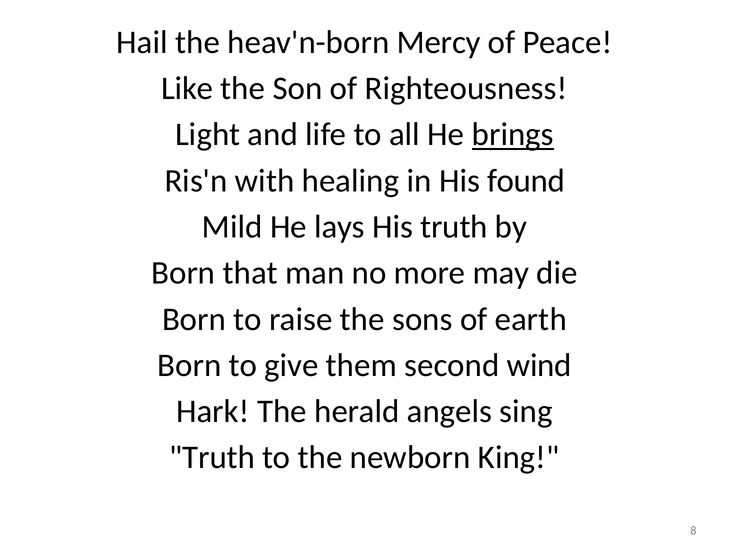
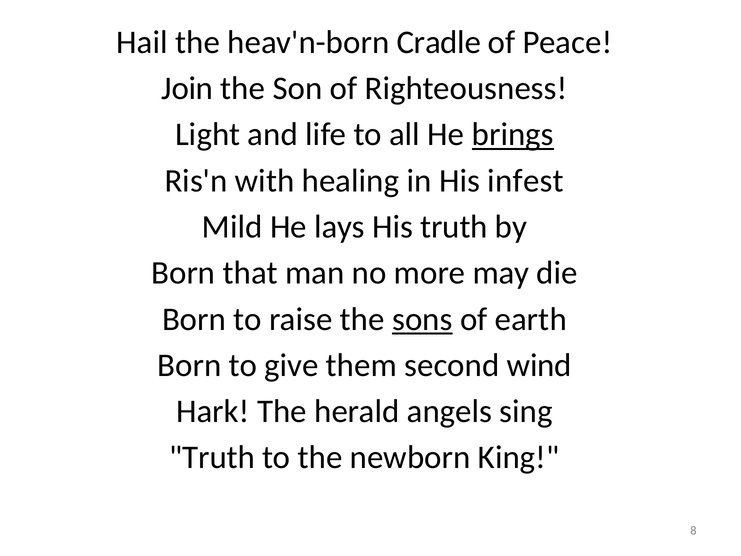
Mercy: Mercy -> Cradle
Like: Like -> Join
found: found -> infest
sons underline: none -> present
